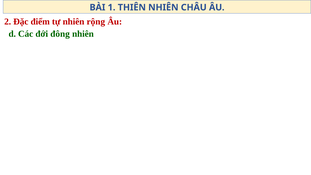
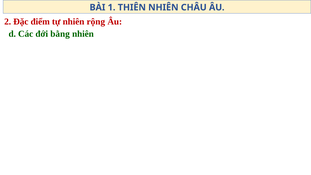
đông: đông -> bằng
